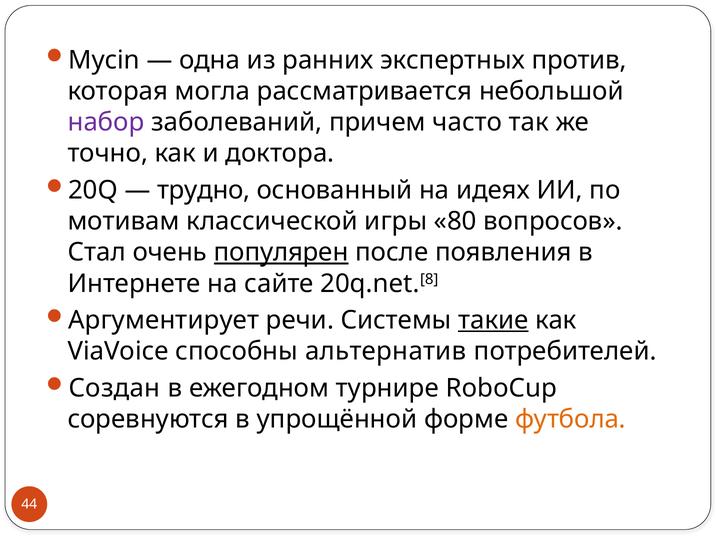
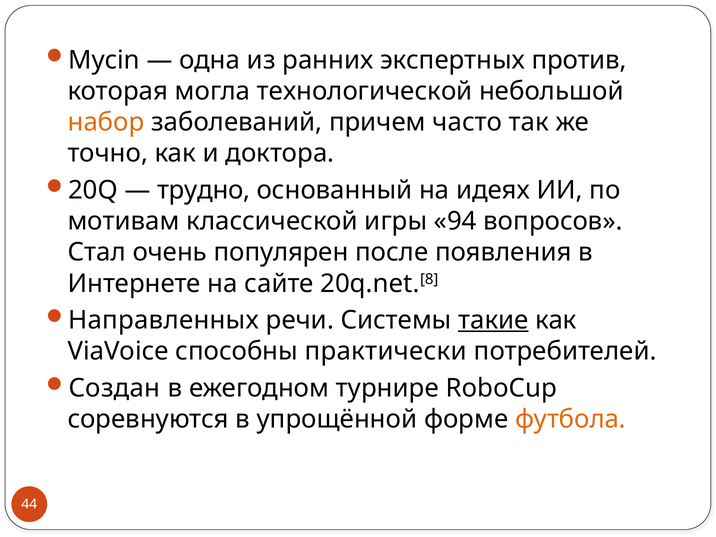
рассматривается: рассматривается -> технологической
набор colour: purple -> orange
80: 80 -> 94
популярен underline: present -> none
Аргументирует: Аргументирует -> Направленных
альтернатив: альтернатив -> практически
